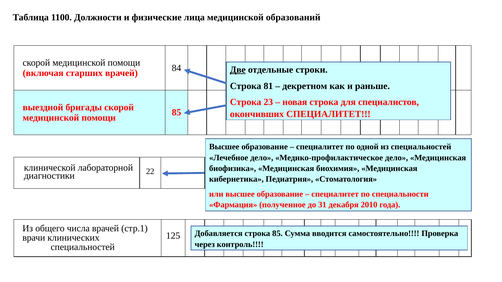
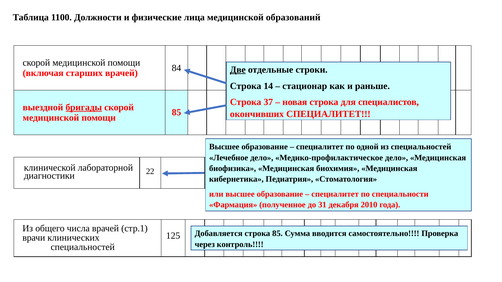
81: 81 -> 14
декретном: декретном -> стационар
23: 23 -> 37
бригады underline: none -> present
